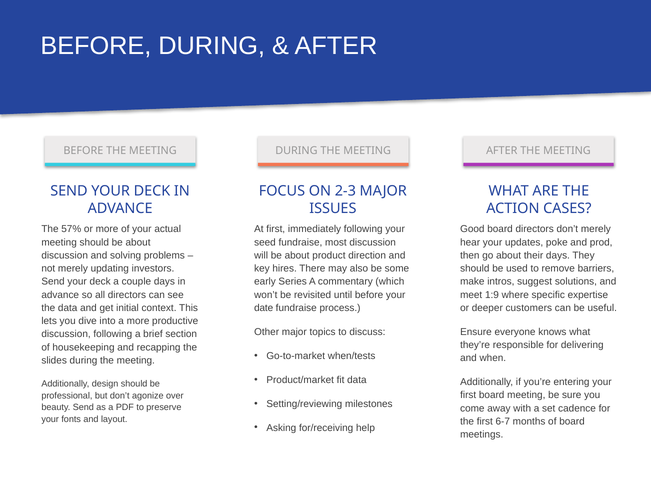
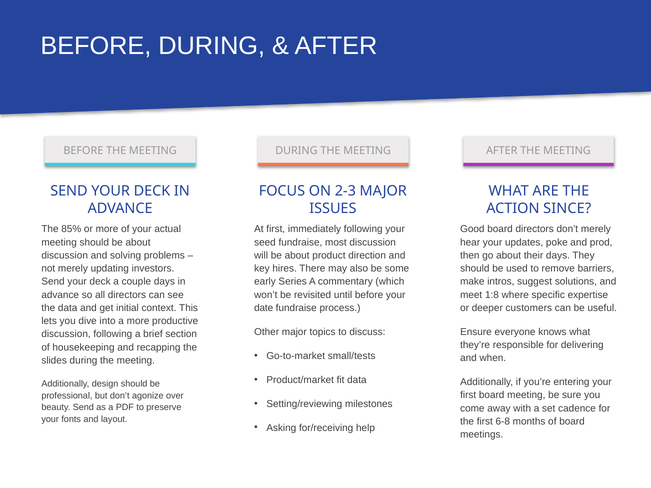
CASES: CASES -> SINCE
57%: 57% -> 85%
1:9: 1:9 -> 1:8
when/tests: when/tests -> small/tests
6-7: 6-7 -> 6-8
